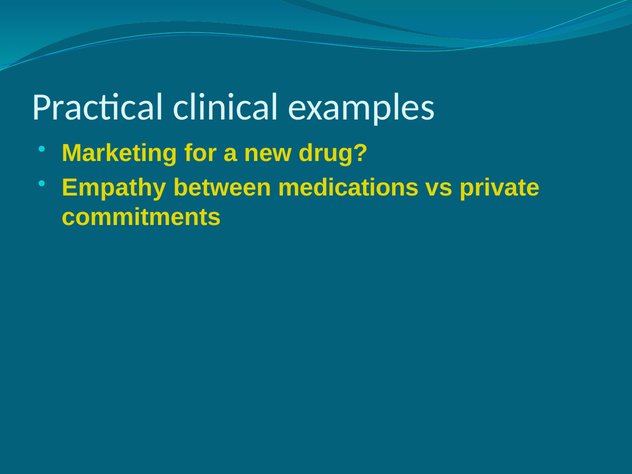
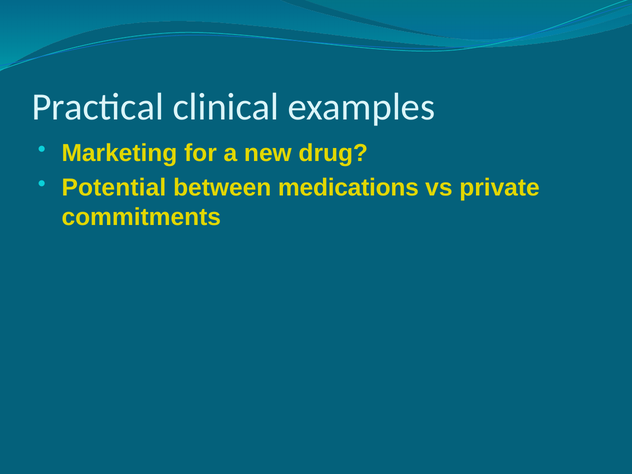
Empathy: Empathy -> Potential
